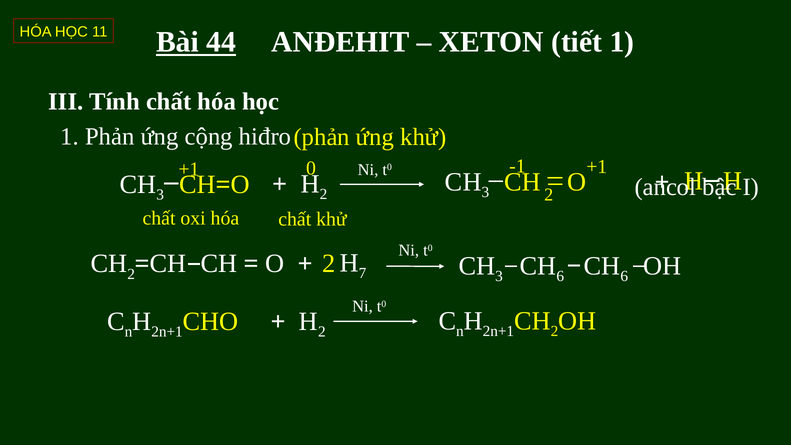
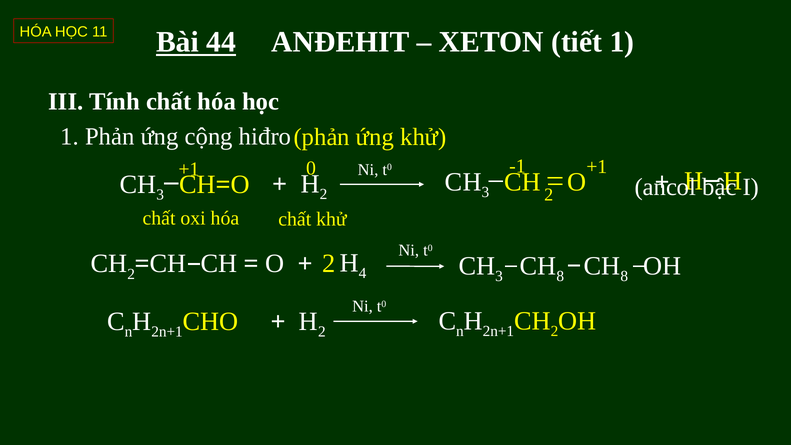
7: 7 -> 4
6 at (560, 276): 6 -> 8
6 at (624, 276): 6 -> 8
